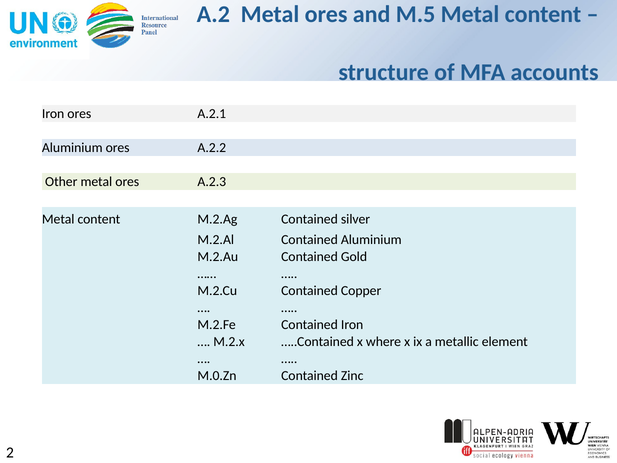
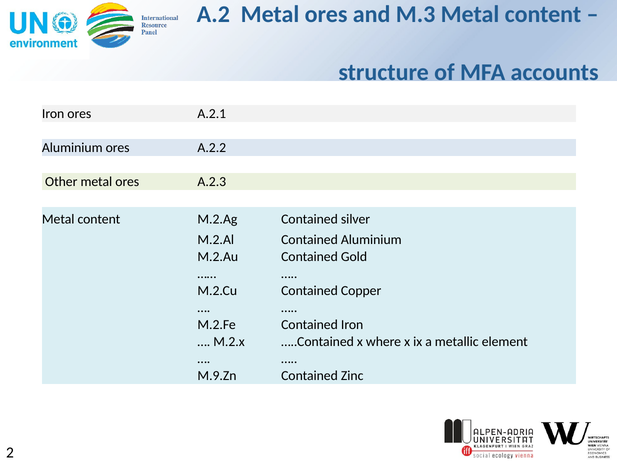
M.5: M.5 -> M.3
M.0.Zn: M.0.Zn -> M.9.Zn
